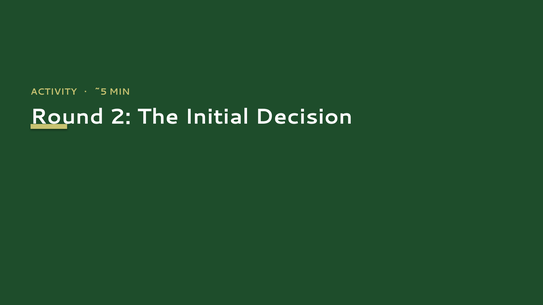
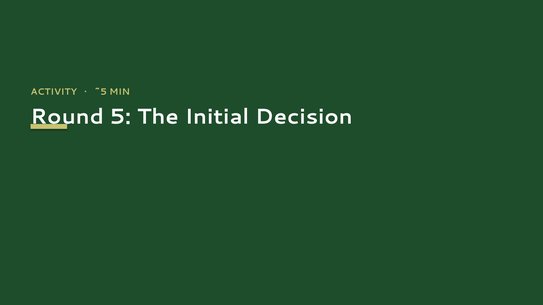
2: 2 -> 5
